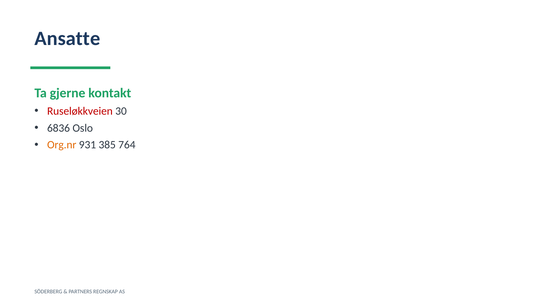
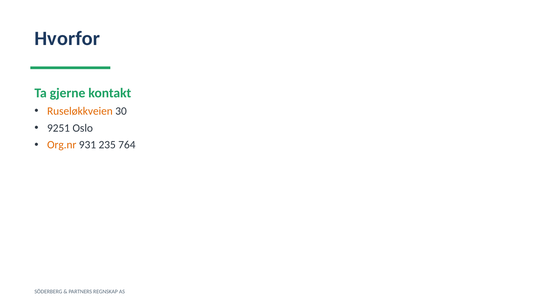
Ansatte: Ansatte -> Hvorfor
Ruseløkkveien colour: red -> orange
6836: 6836 -> 9251
385: 385 -> 235
